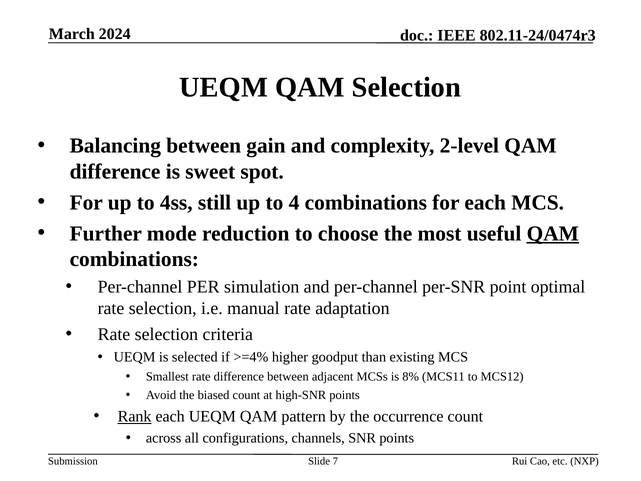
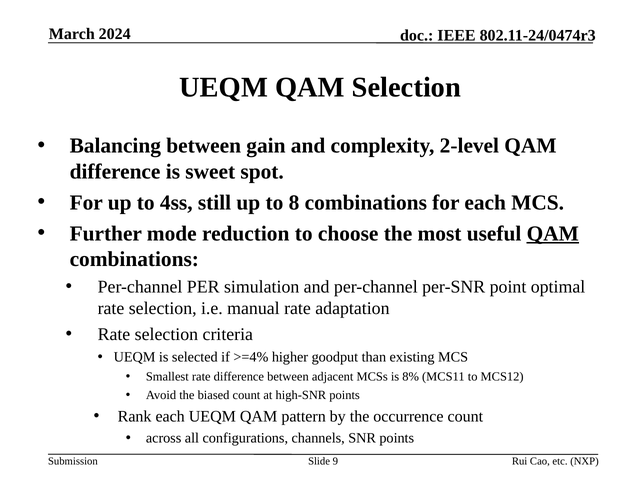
4: 4 -> 8
Rank underline: present -> none
7: 7 -> 9
